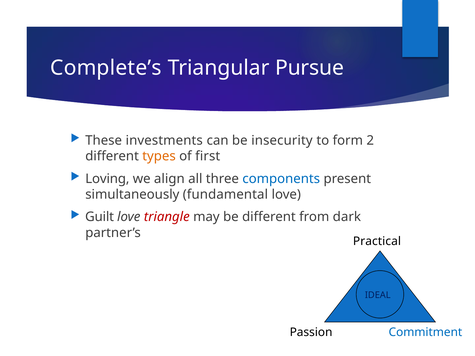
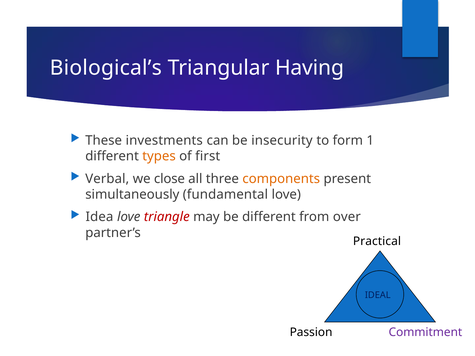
Complete’s: Complete’s -> Biological’s
Pursue: Pursue -> Having
2: 2 -> 1
Loving: Loving -> Verbal
align: align -> close
components colour: blue -> orange
Guilt: Guilt -> Idea
dark: dark -> over
Commitment colour: blue -> purple
